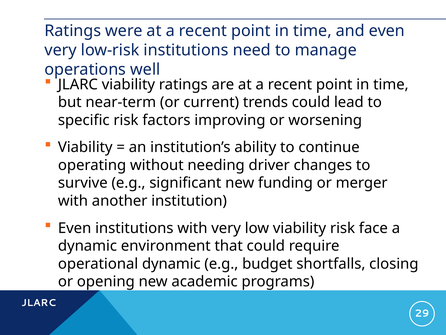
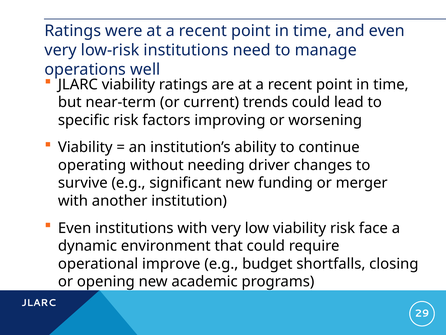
operational dynamic: dynamic -> improve
